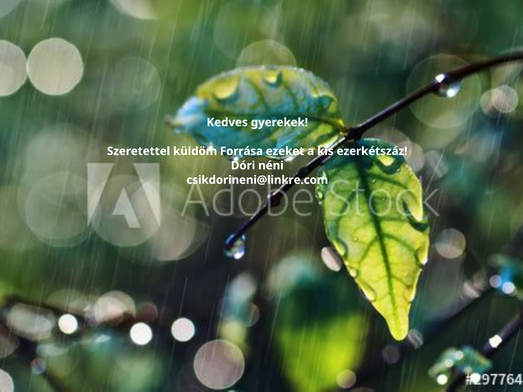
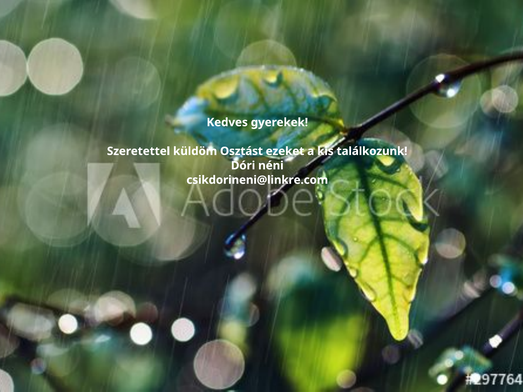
Forrása: Forrása -> Osztást
ezerkétszáz: ezerkétszáz -> találkozunk
